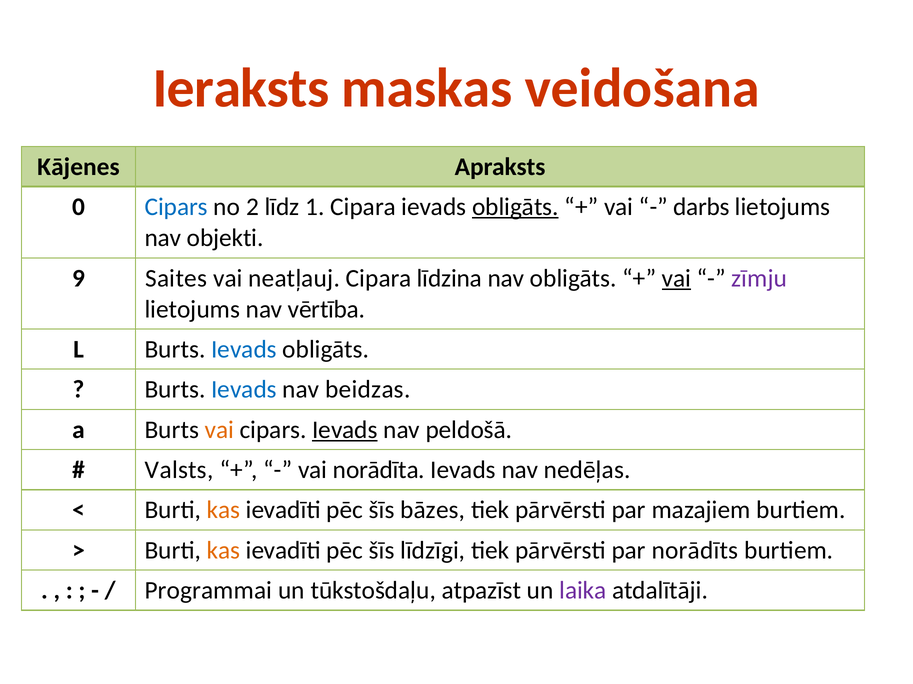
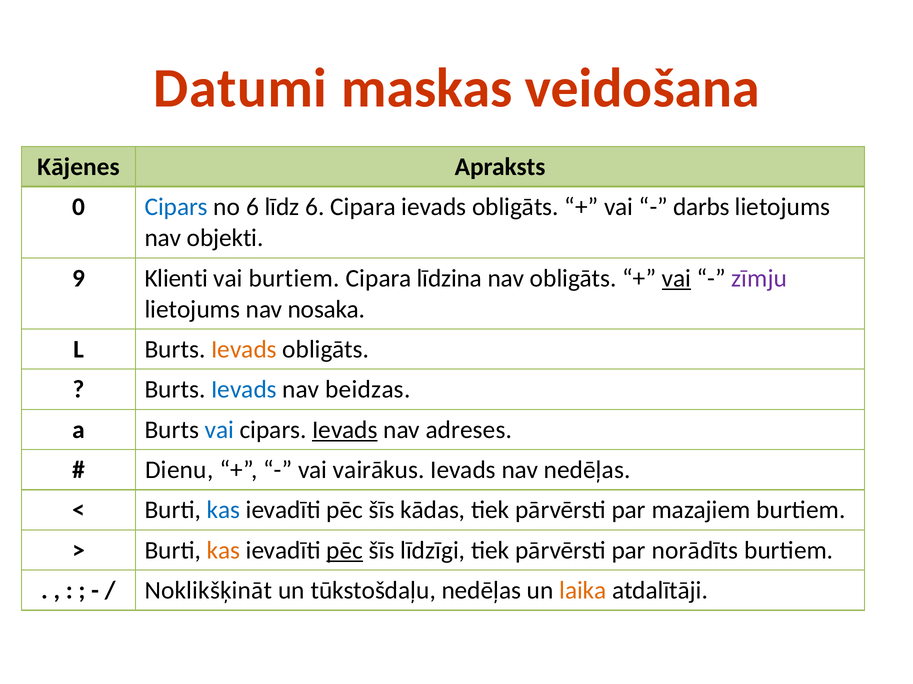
Ieraksts: Ieraksts -> Datumi
no 2: 2 -> 6
līdz 1: 1 -> 6
obligāts at (515, 207) underline: present -> none
Saites: Saites -> Klienti
vai neatļauj: neatļauj -> burtiem
vērtība: vērtība -> nosaka
Ievads at (244, 350) colour: blue -> orange
vai at (219, 430) colour: orange -> blue
peldošā: peldošā -> adreses
Valsts: Valsts -> Dienu
norādīta: norādīta -> vairākus
kas at (223, 511) colour: orange -> blue
bāzes: bāzes -> kādas
pēc at (345, 551) underline: none -> present
Programmai: Programmai -> Noklikšķināt
tūkstošdaļu atpazīst: atpazīst -> nedēļas
laika colour: purple -> orange
